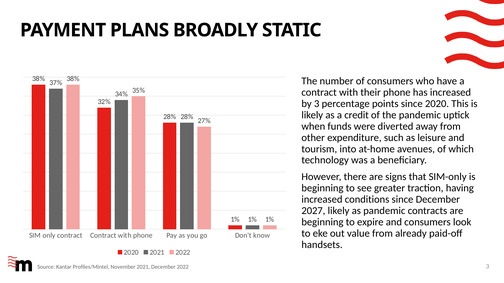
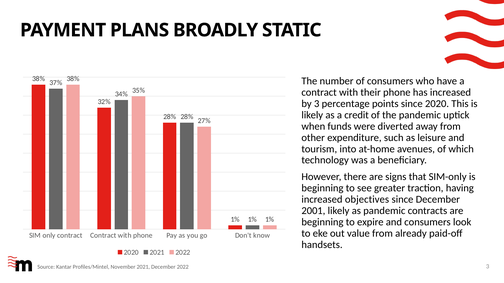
conditions: conditions -> objectives
2027: 2027 -> 2001
